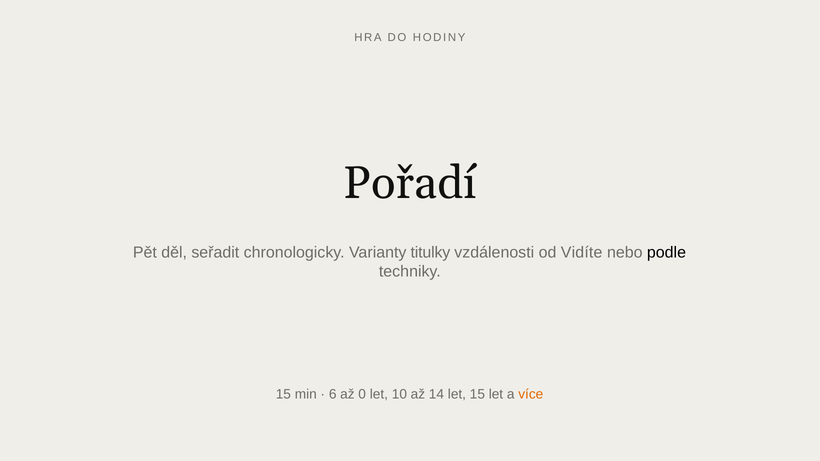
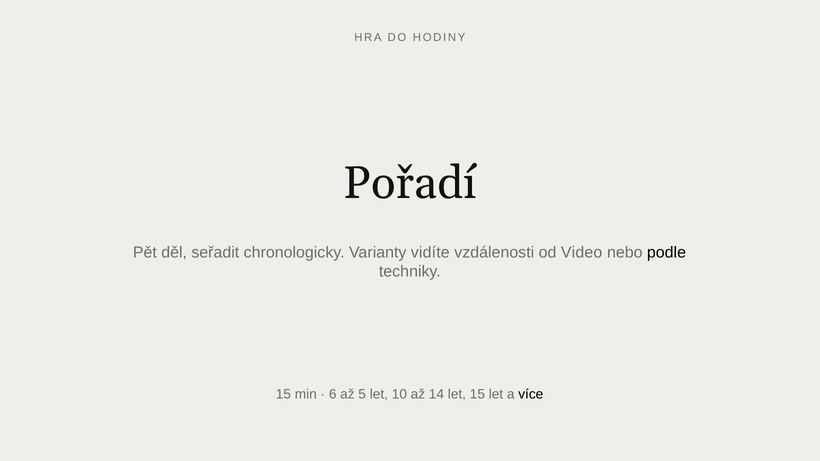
titulky: titulky -> vidíte
Vidíte: Vidíte -> Video
0: 0 -> 5
více colour: orange -> black
